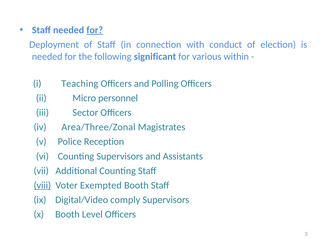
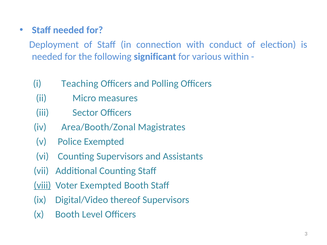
for at (95, 30) underline: present -> none
personnel: personnel -> measures
Area/Three/Zonal: Area/Three/Zonal -> Area/Booth/Zonal
Police Reception: Reception -> Exempted
comply: comply -> thereof
